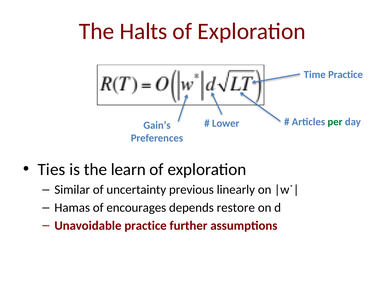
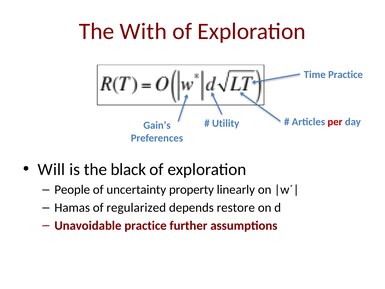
Halts: Halts -> With
per colour: green -> red
Lower: Lower -> Utility
Ties: Ties -> Will
learn: learn -> black
Similar: Similar -> People
previous: previous -> property
encourages: encourages -> regularized
